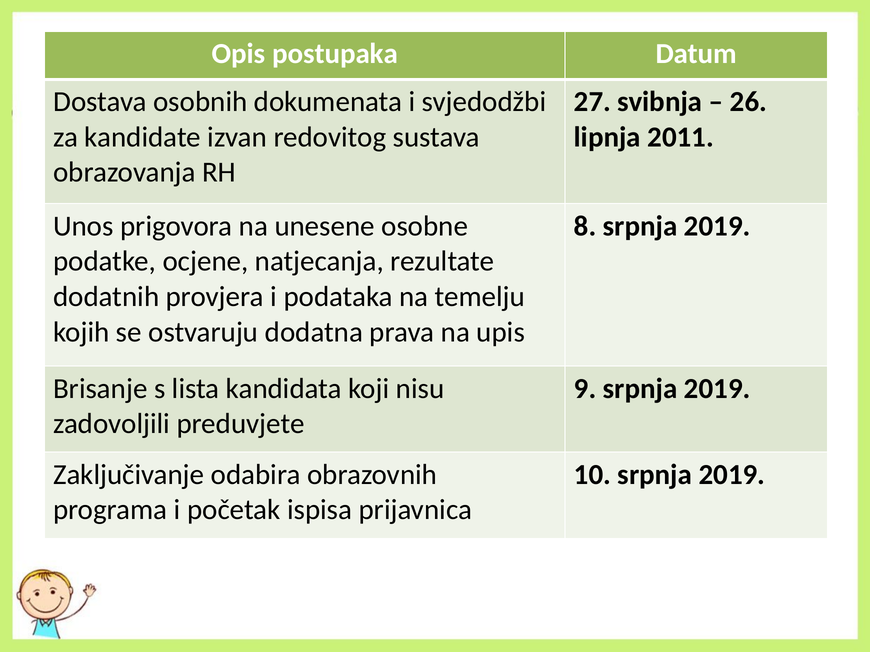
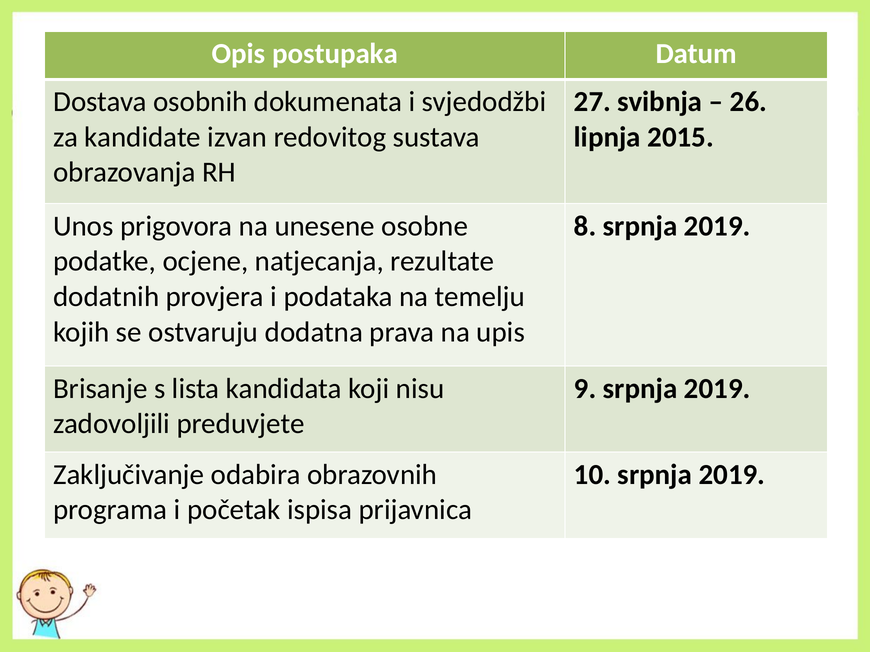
2011: 2011 -> 2015
